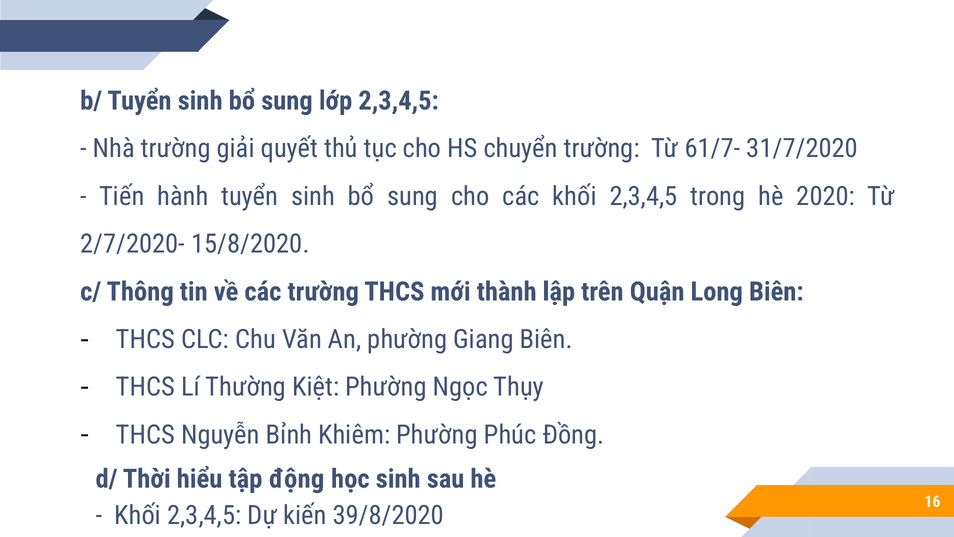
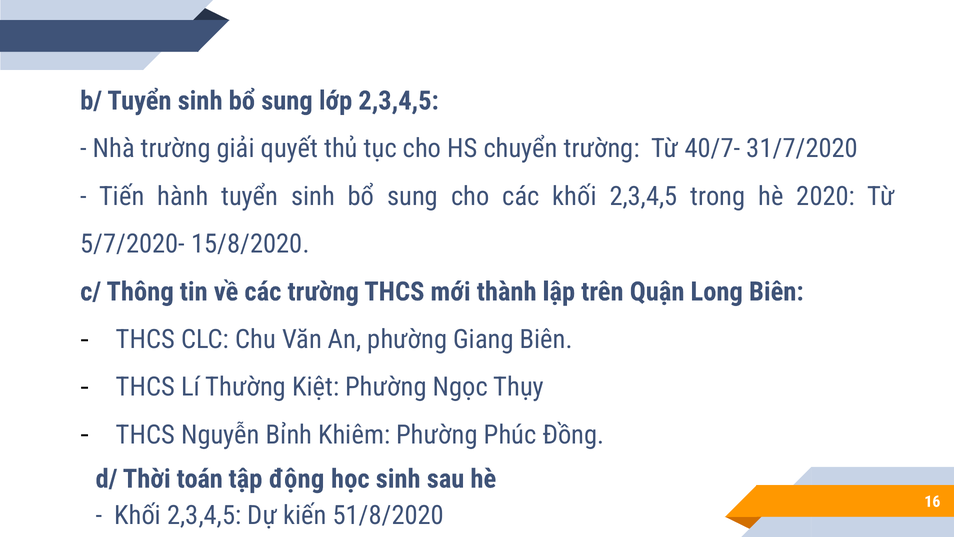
61/7-: 61/7- -> 40/7-
2/7/2020-: 2/7/2020- -> 5/7/2020-
hiểu: hiểu -> toán
39/8/2020: 39/8/2020 -> 51/8/2020
